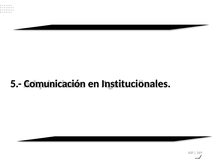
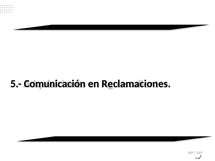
Institucionales: Institucionales -> Reclamaciones
